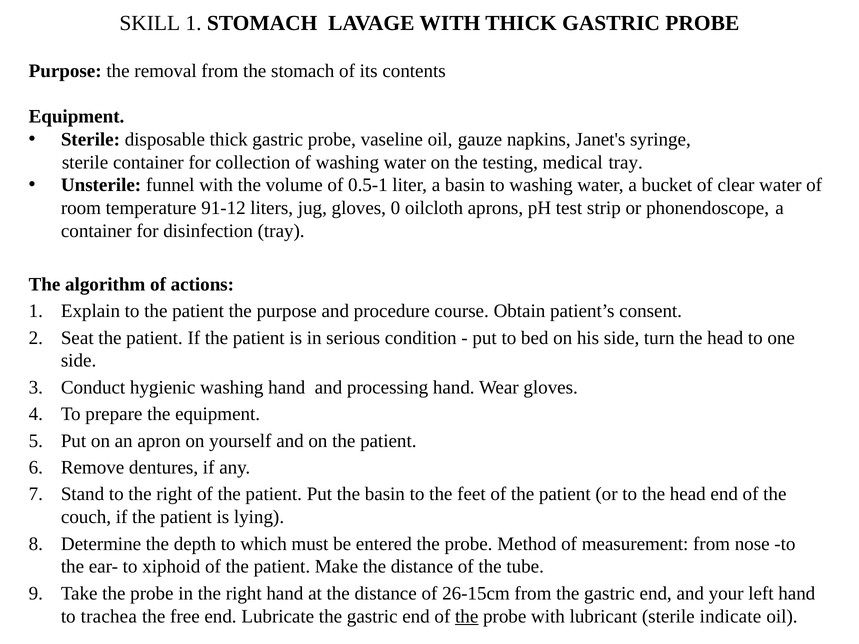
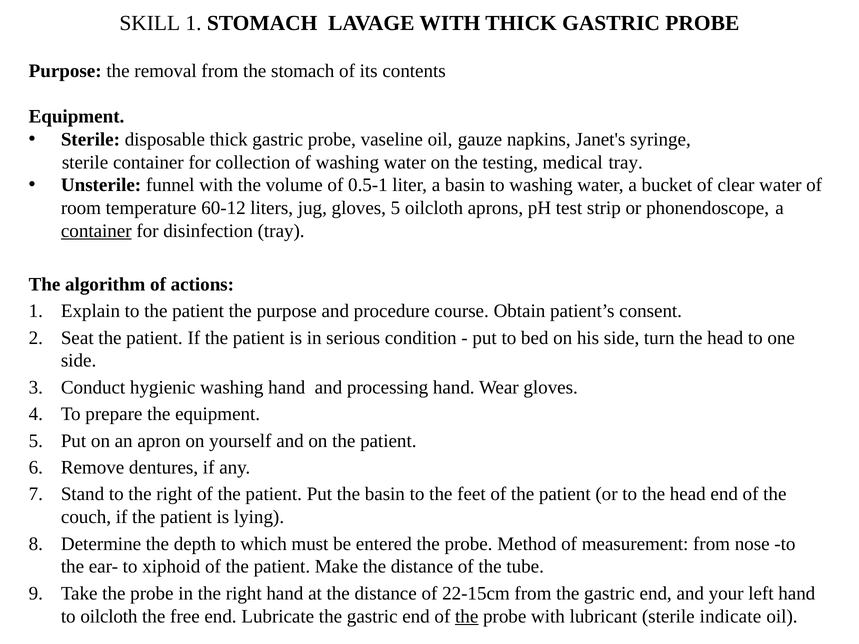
91-12: 91-12 -> 60-12
gloves 0: 0 -> 5
container at (96, 231) underline: none -> present
26-15cm: 26-15cm -> 22-15cm
to trachea: trachea -> oilcloth
